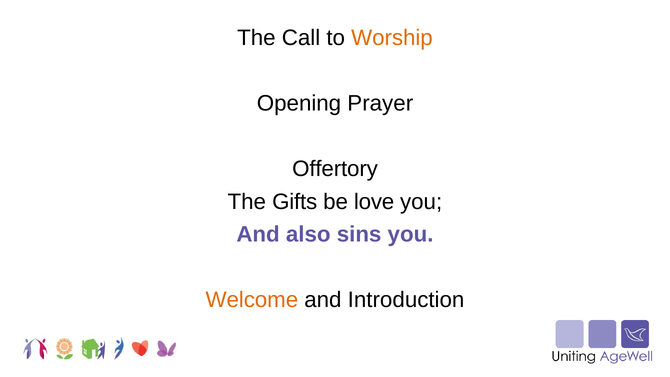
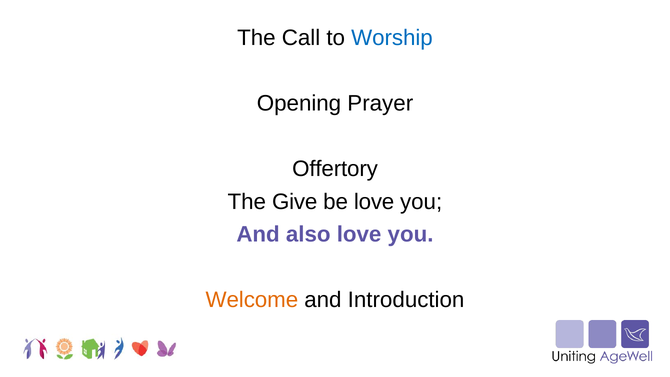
Worship colour: orange -> blue
Gifts: Gifts -> Give
also sins: sins -> love
